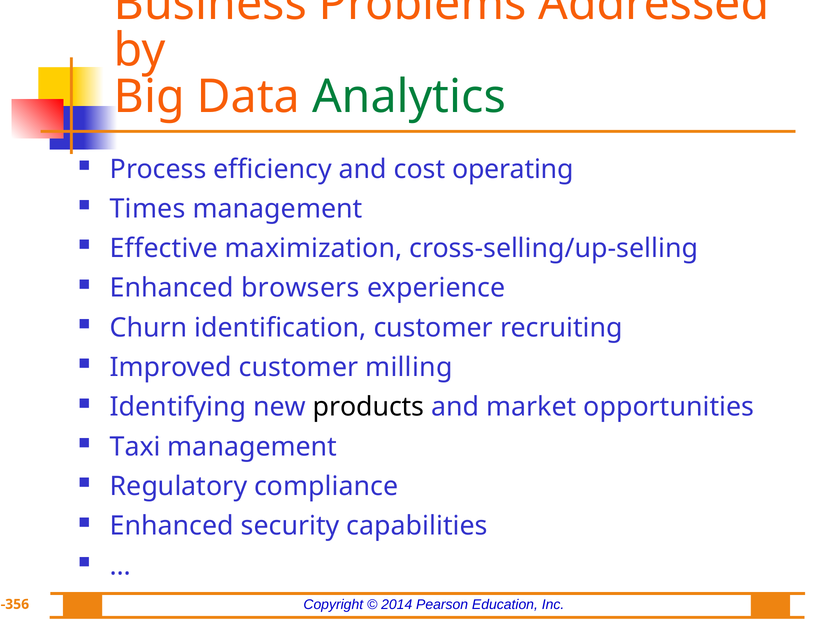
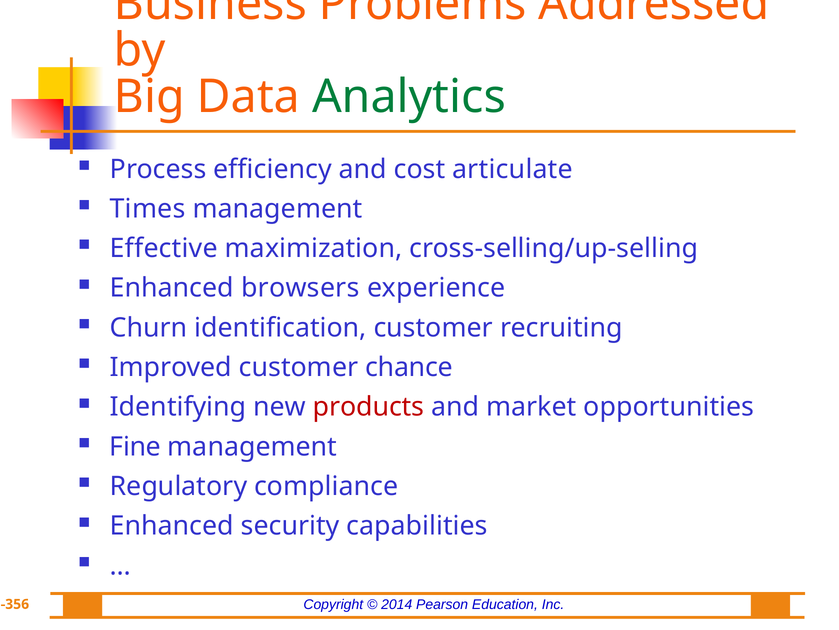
operating: operating -> articulate
milling: milling -> chance
products colour: black -> red
Taxi: Taxi -> Fine
